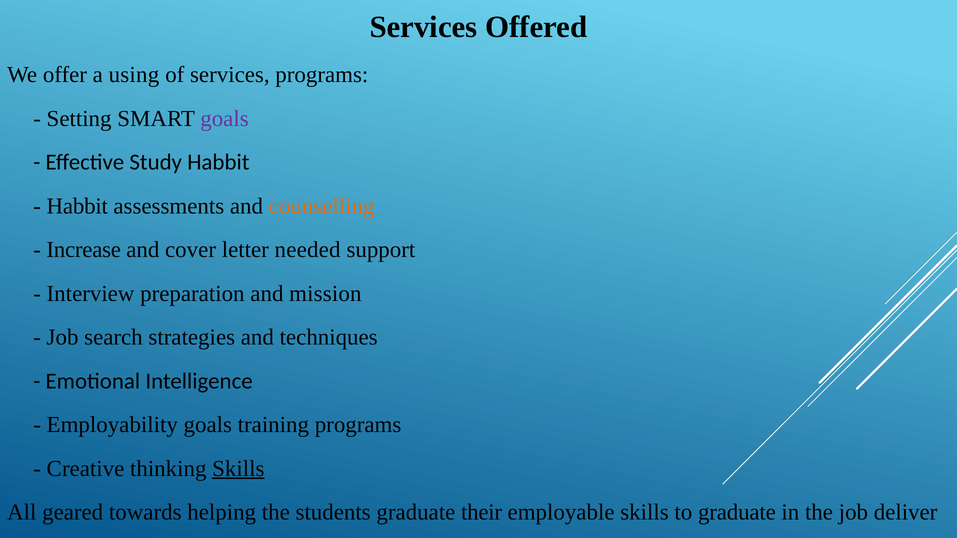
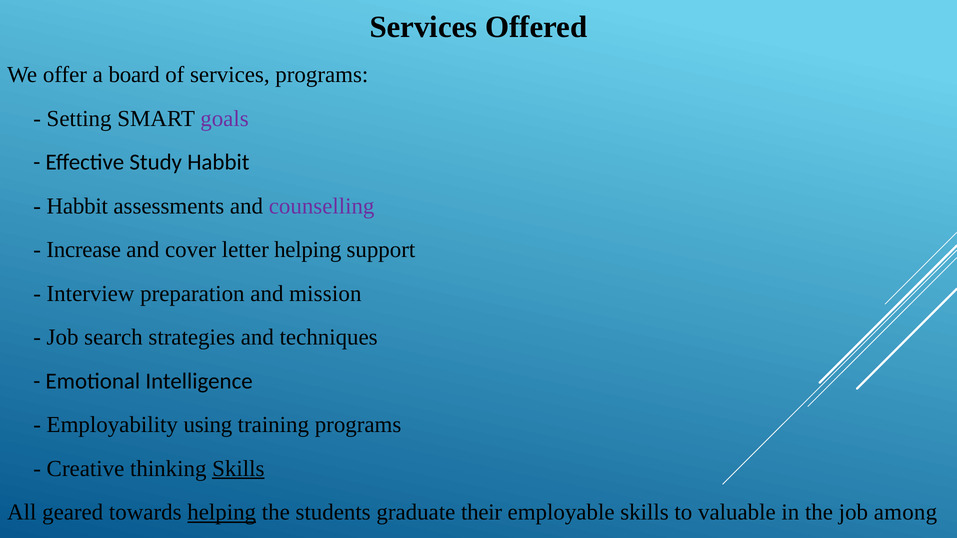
using: using -> board
counselling colour: orange -> purple
letter needed: needed -> helping
Employability goals: goals -> using
helping at (222, 513) underline: none -> present
to graduate: graduate -> valuable
deliver: deliver -> among
